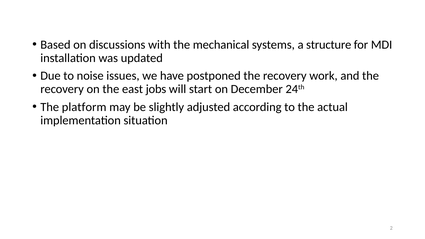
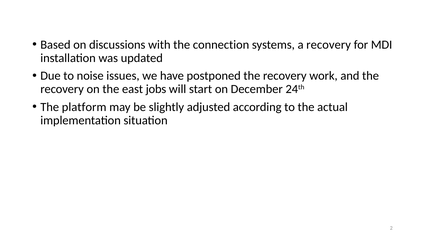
mechanical: mechanical -> connection
a structure: structure -> recovery
